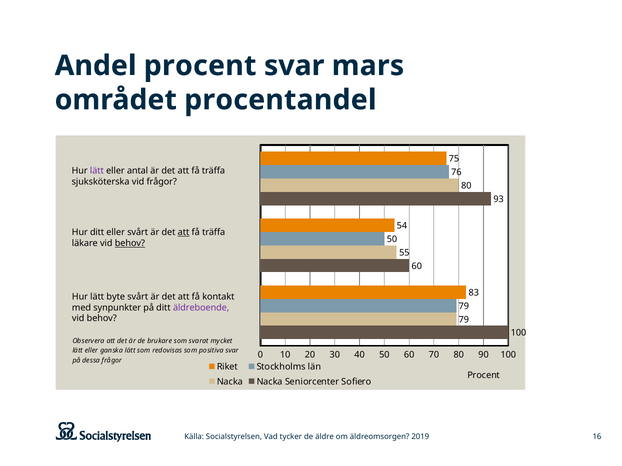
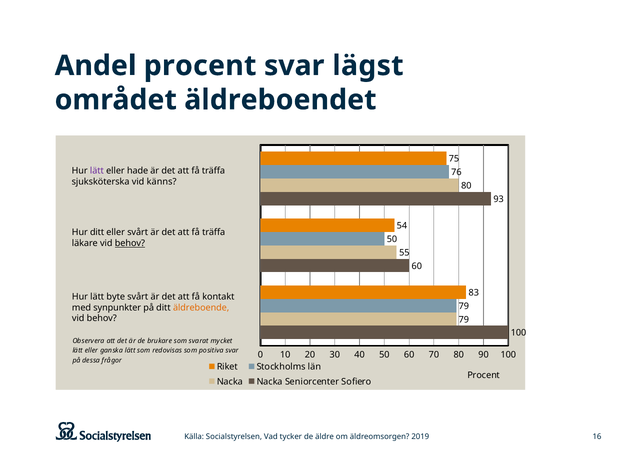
mars: mars -> lägst
procentandel: procentandel -> äldreboendet
antal: antal -> hade
vid frågor: frågor -> känns
att at (184, 233) underline: present -> none
äldreboende colour: purple -> orange
